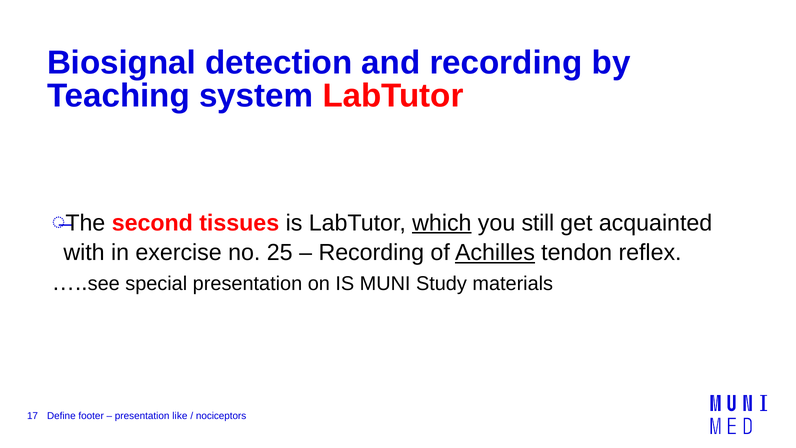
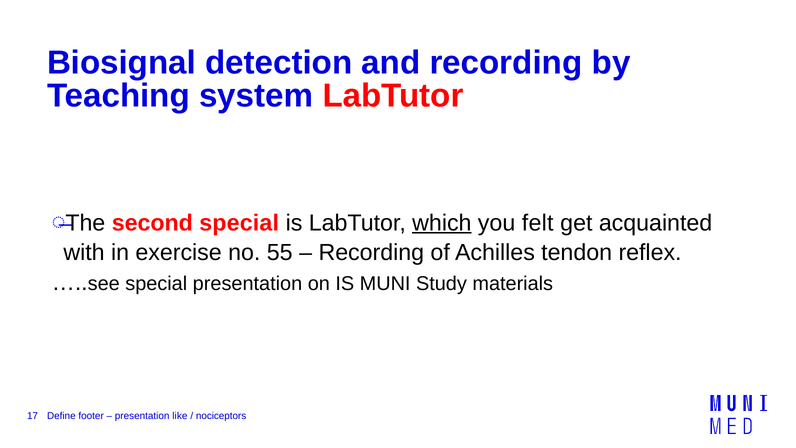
second tissues: tissues -> special
still: still -> felt
25: 25 -> 55
Achilles underline: present -> none
